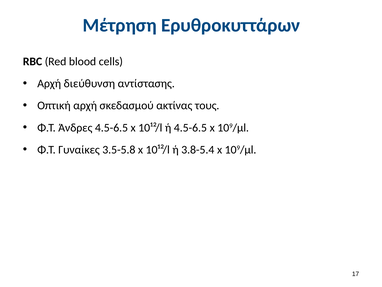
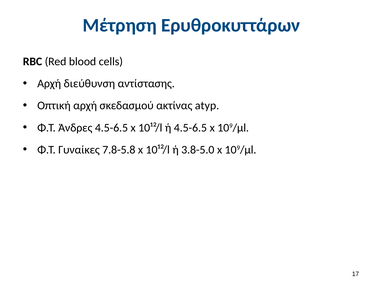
τους: τους -> atyp
3.5-5.8: 3.5-5.8 -> 7.8-5.8
3.8-5.4: 3.8-5.4 -> 3.8-5.0
